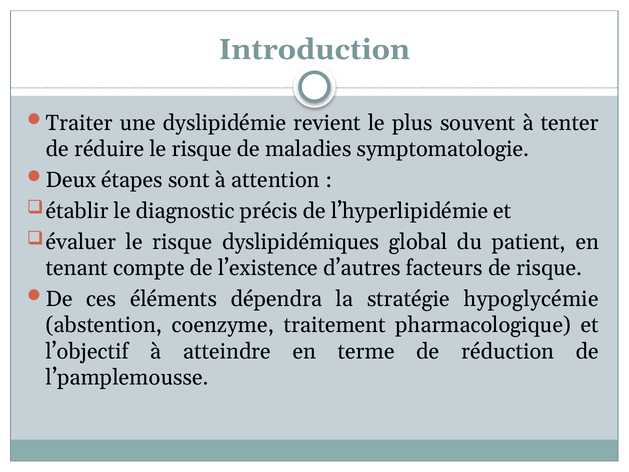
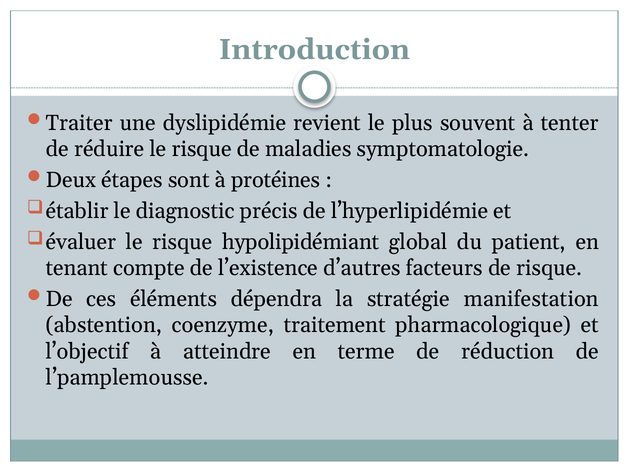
attention: attention -> protéines
dyslipidémiques: dyslipidémiques -> hypolipidémiant
hypoglycémie: hypoglycémie -> manifestation
